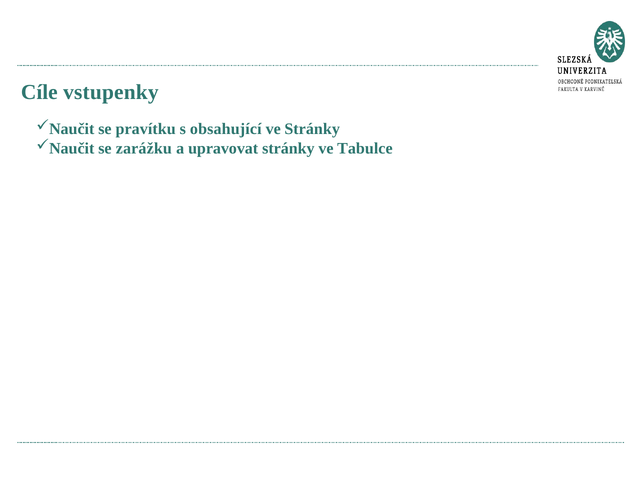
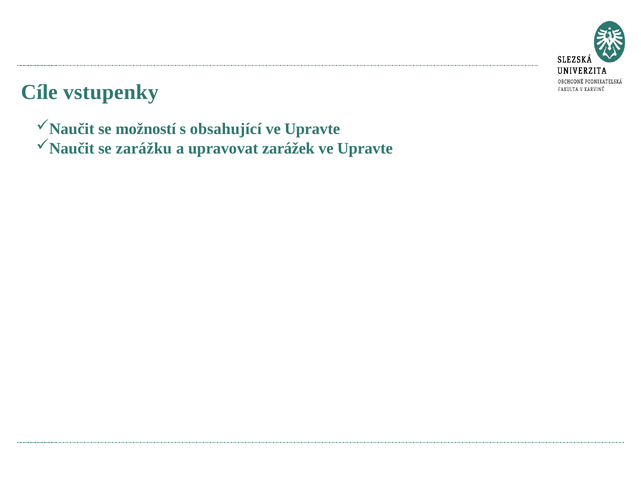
pravítku: pravítku -> možností
Stránky at (312, 129): Stránky -> Upravte
upravovat stránky: stránky -> zarážek
Tabulce at (365, 148): Tabulce -> Upravte
